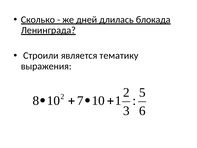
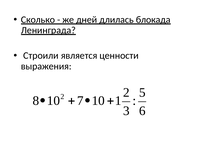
тематику: тематику -> ценности
